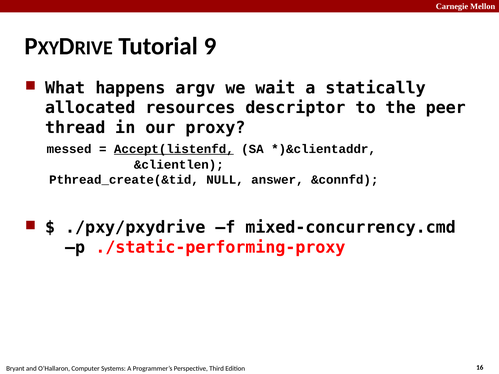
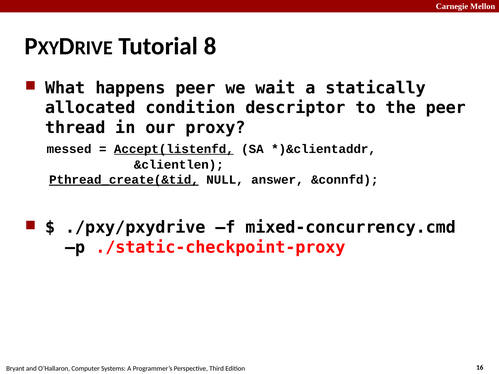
9: 9 -> 8
happens argv: argv -> peer
resources: resources -> condition
Pthread_create(&tid underline: none -> present
./static-performing-proxy: ./static-performing-proxy -> ./static-checkpoint-proxy
